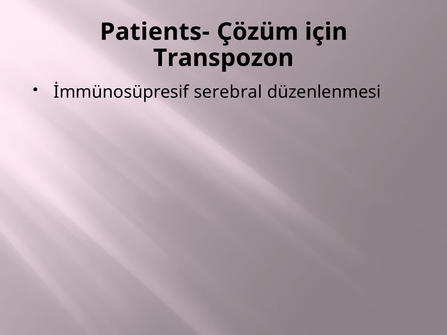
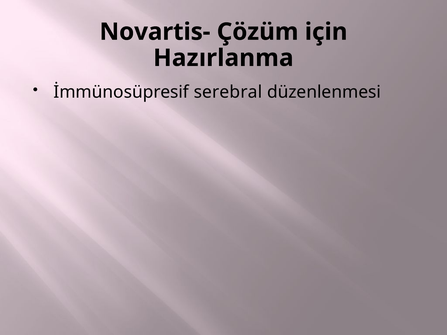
Patients-: Patients- -> Novartis-
Transpozon: Transpozon -> Hazırlanma
